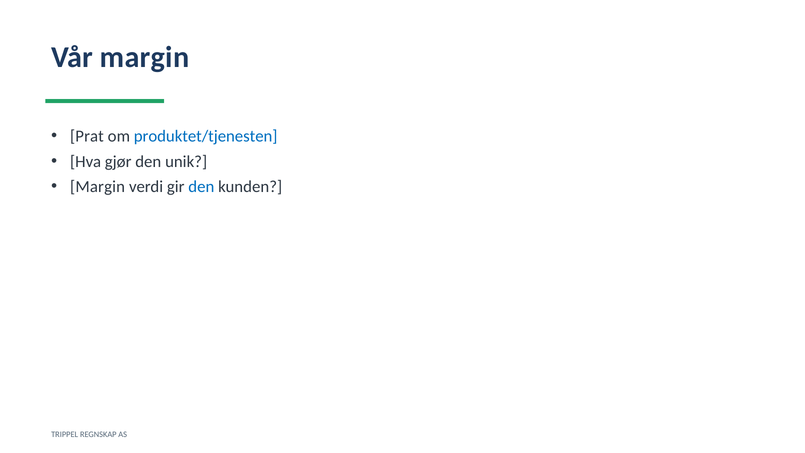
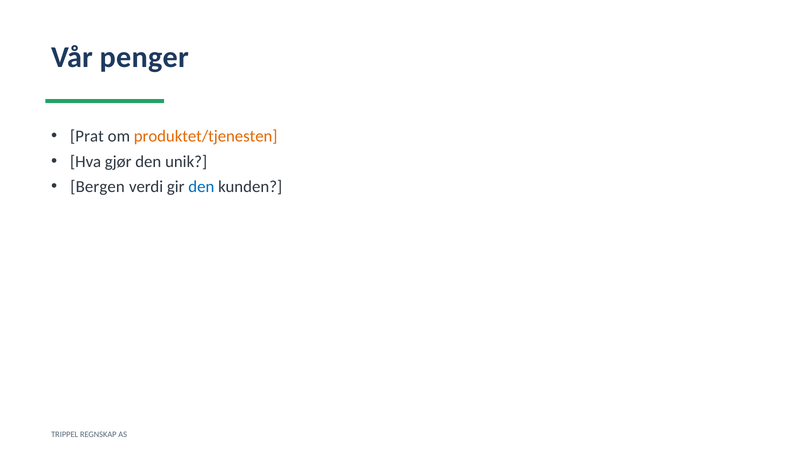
Vår margin: margin -> penger
produktet/tjenesten colour: blue -> orange
Margin at (98, 187): Margin -> Bergen
